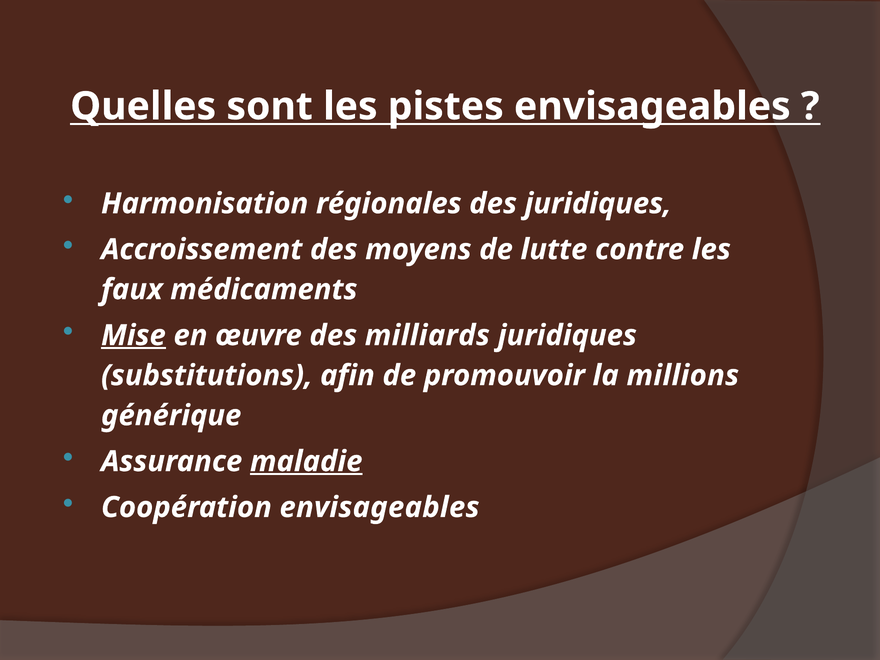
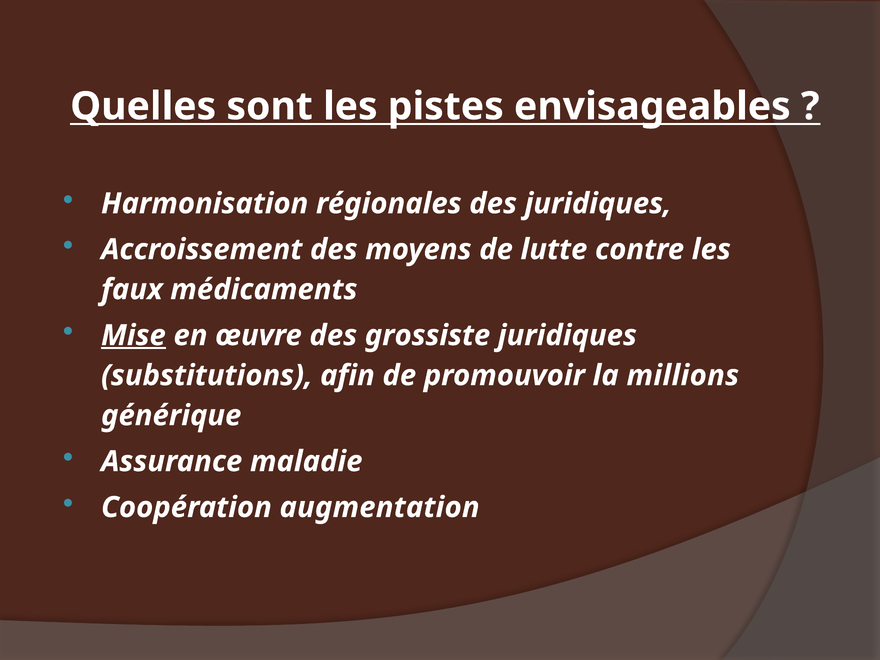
milliards: milliards -> grossiste
maladie underline: present -> none
Coopération envisageables: envisageables -> augmentation
